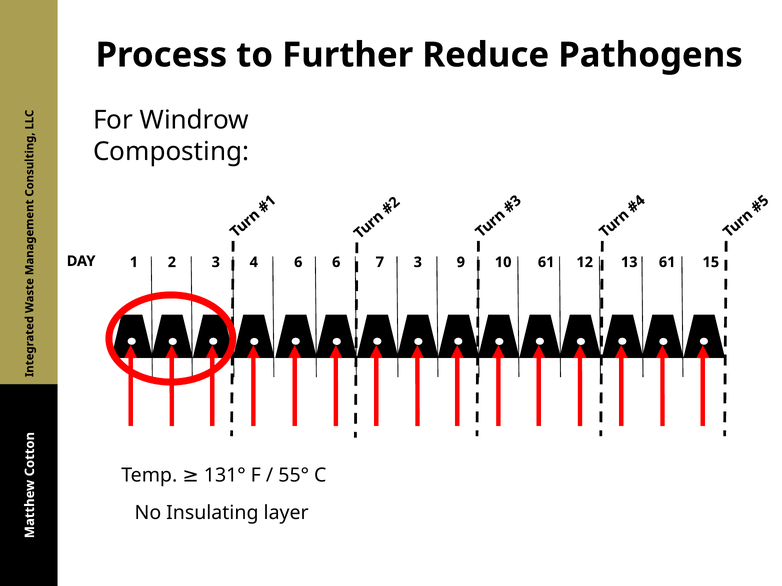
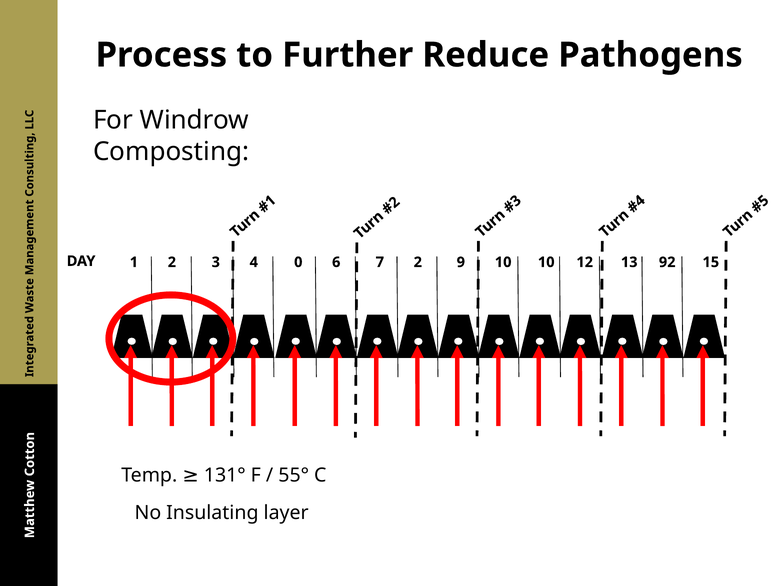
4 6: 6 -> 0
7 3: 3 -> 2
10 61: 61 -> 10
13 61: 61 -> 92
